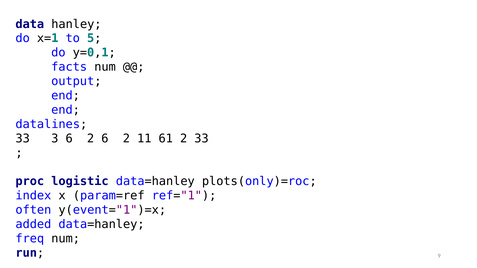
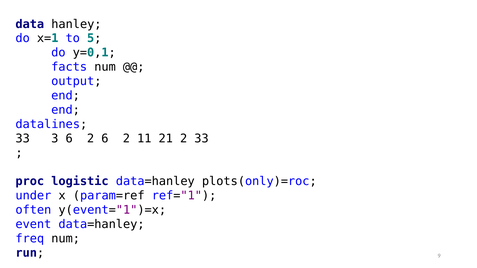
61: 61 -> 21
index: index -> under
added: added -> event
